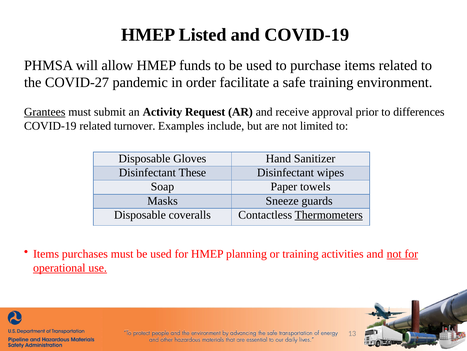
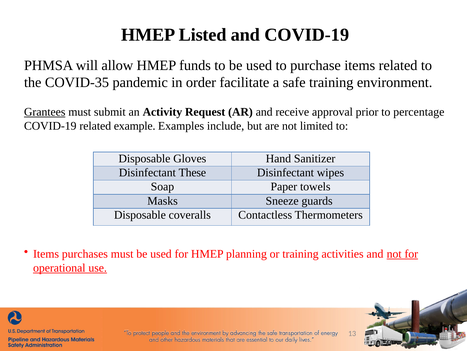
COVID-27: COVID-27 -> COVID-35
differences: differences -> percentage
turnover: turnover -> example
Thermometers underline: present -> none
